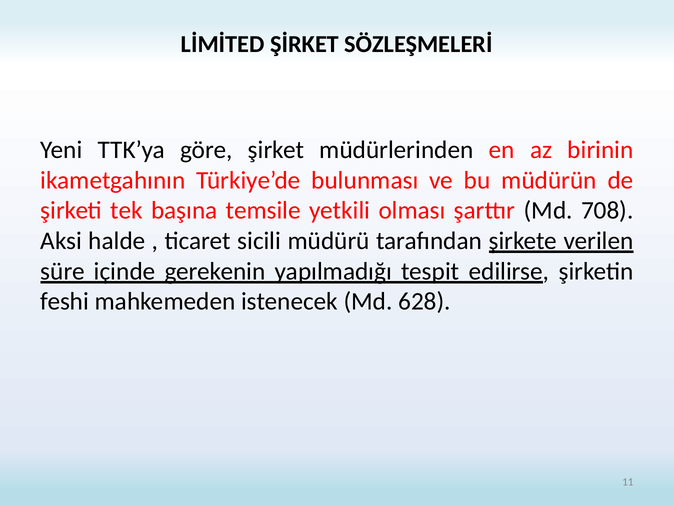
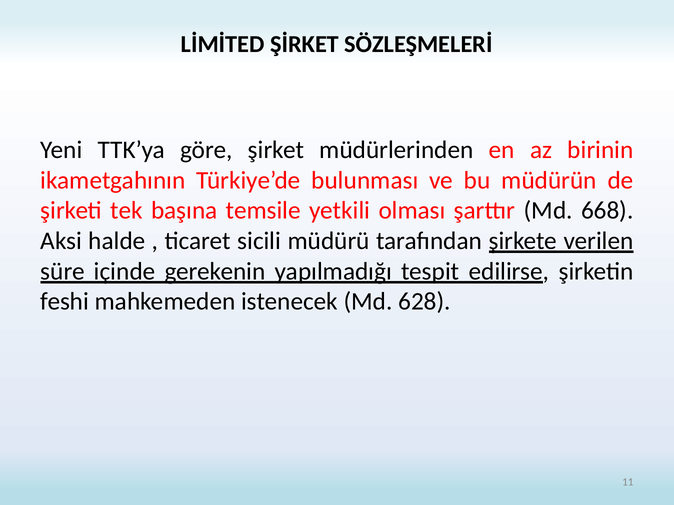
708: 708 -> 668
